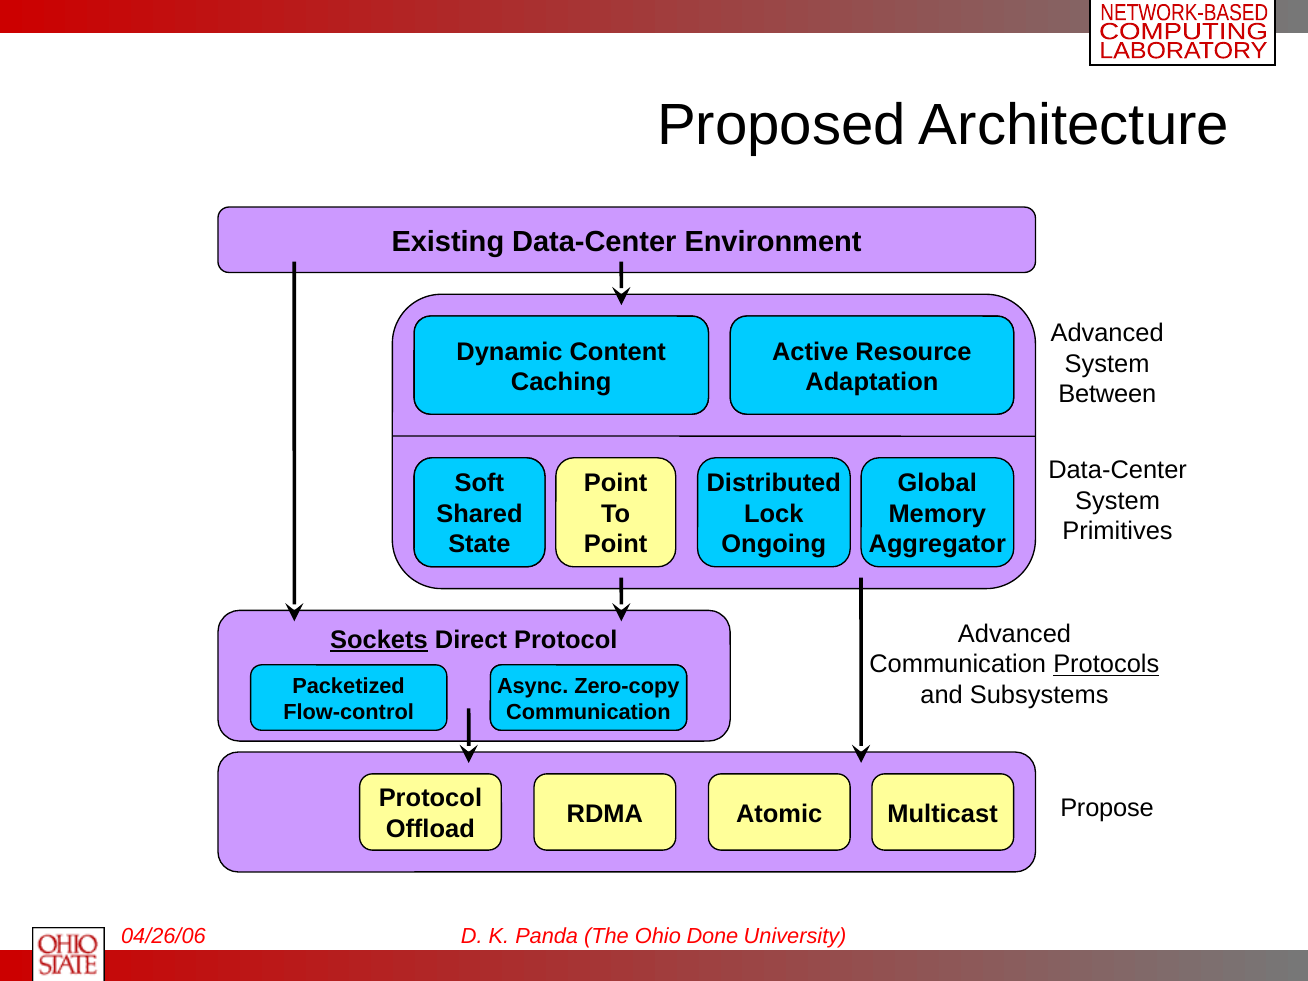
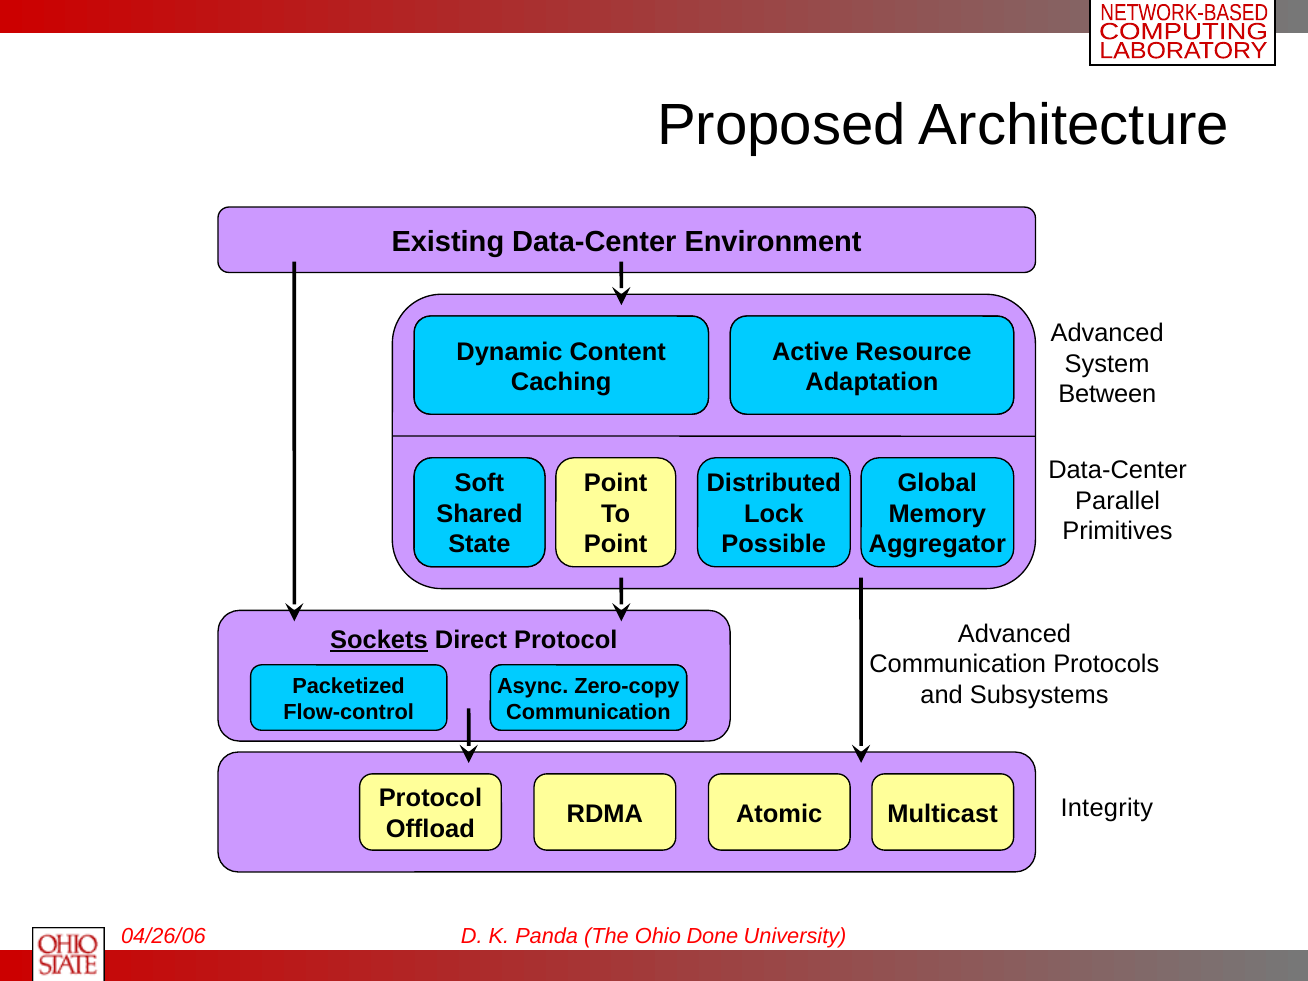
System at (1118, 501): System -> Parallel
Ongoing: Ongoing -> Possible
Protocols underline: present -> none
Propose: Propose -> Integrity
